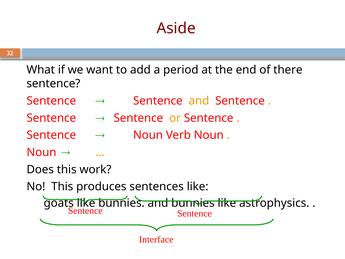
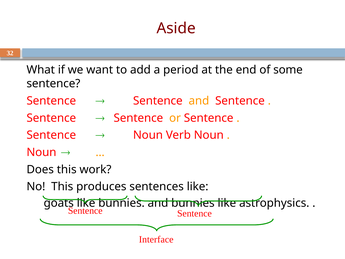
there: there -> some
